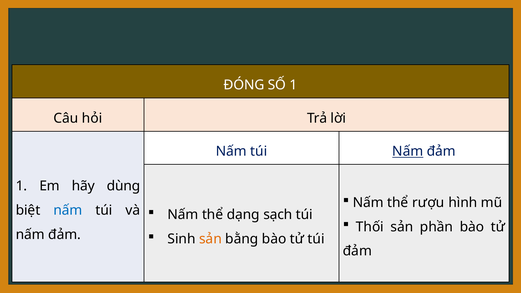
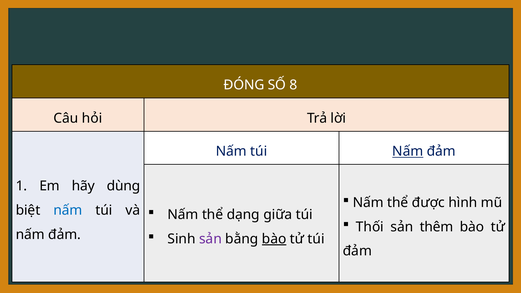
SỐ 1: 1 -> 8
rượu: rượu -> được
sạch: sạch -> giữa
phần: phần -> thêm
sản at (210, 239) colour: orange -> purple
bào at (274, 239) underline: none -> present
